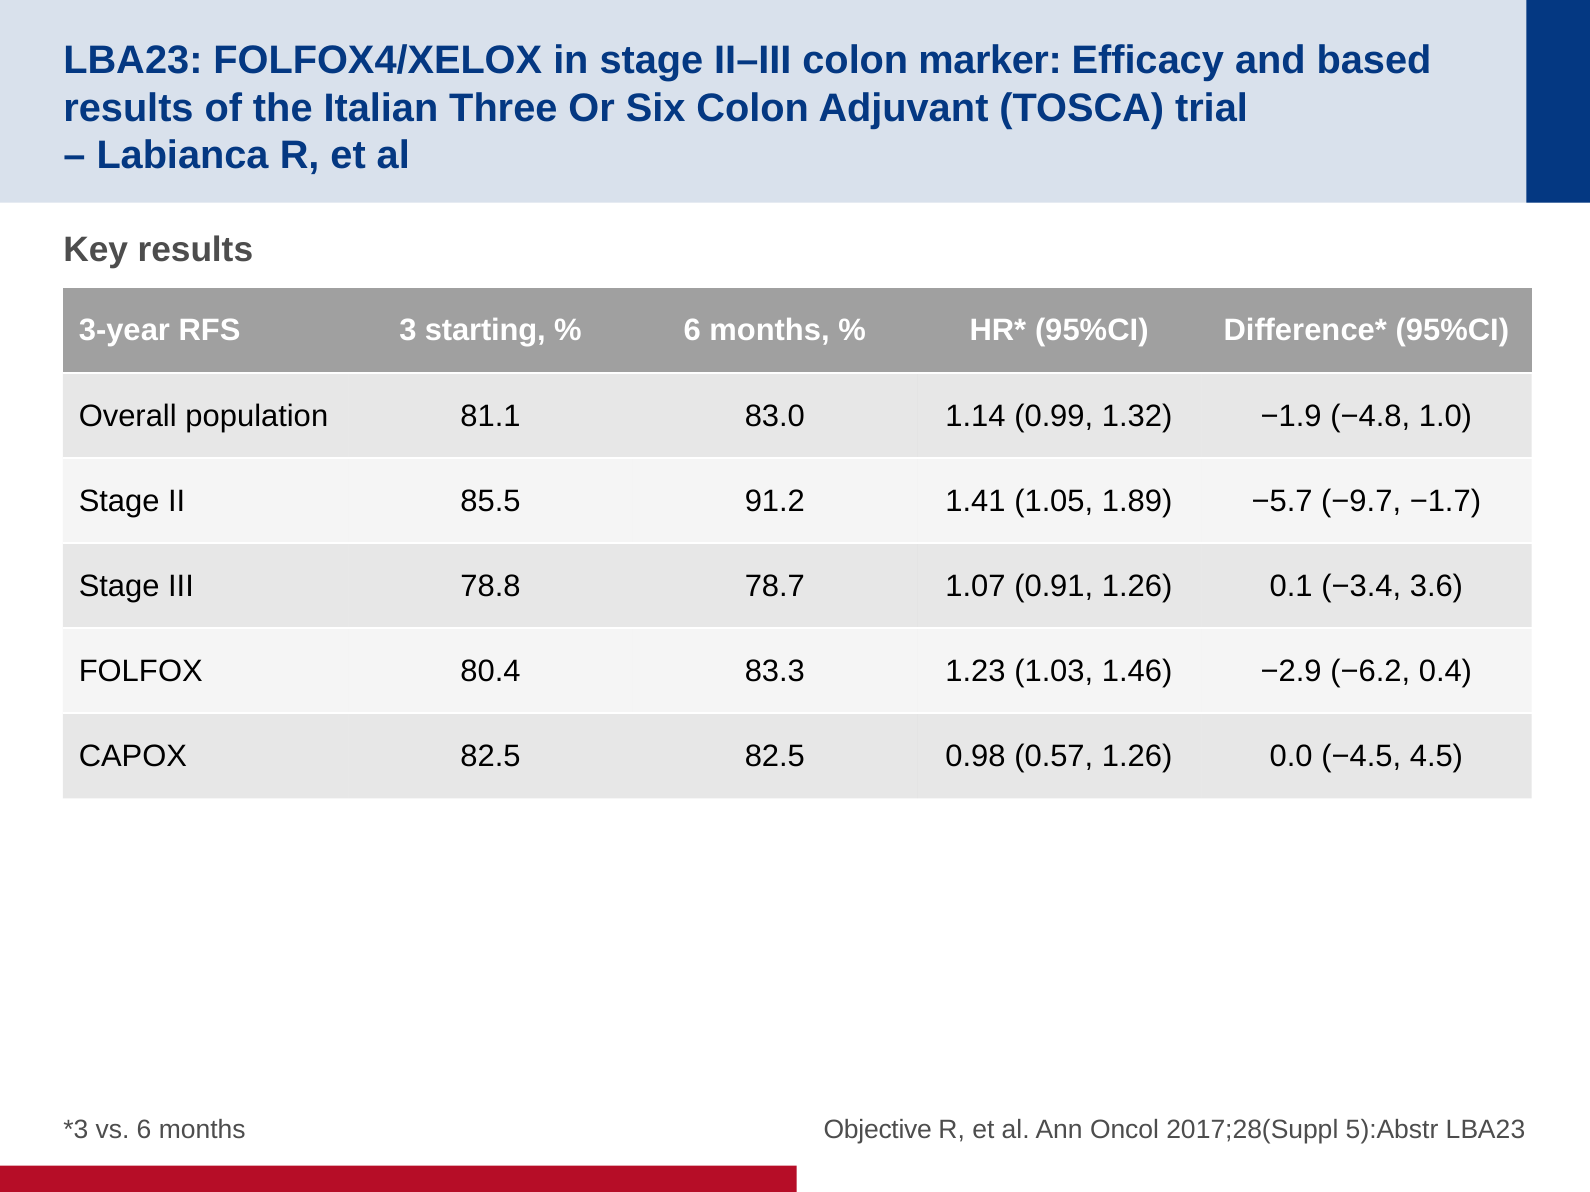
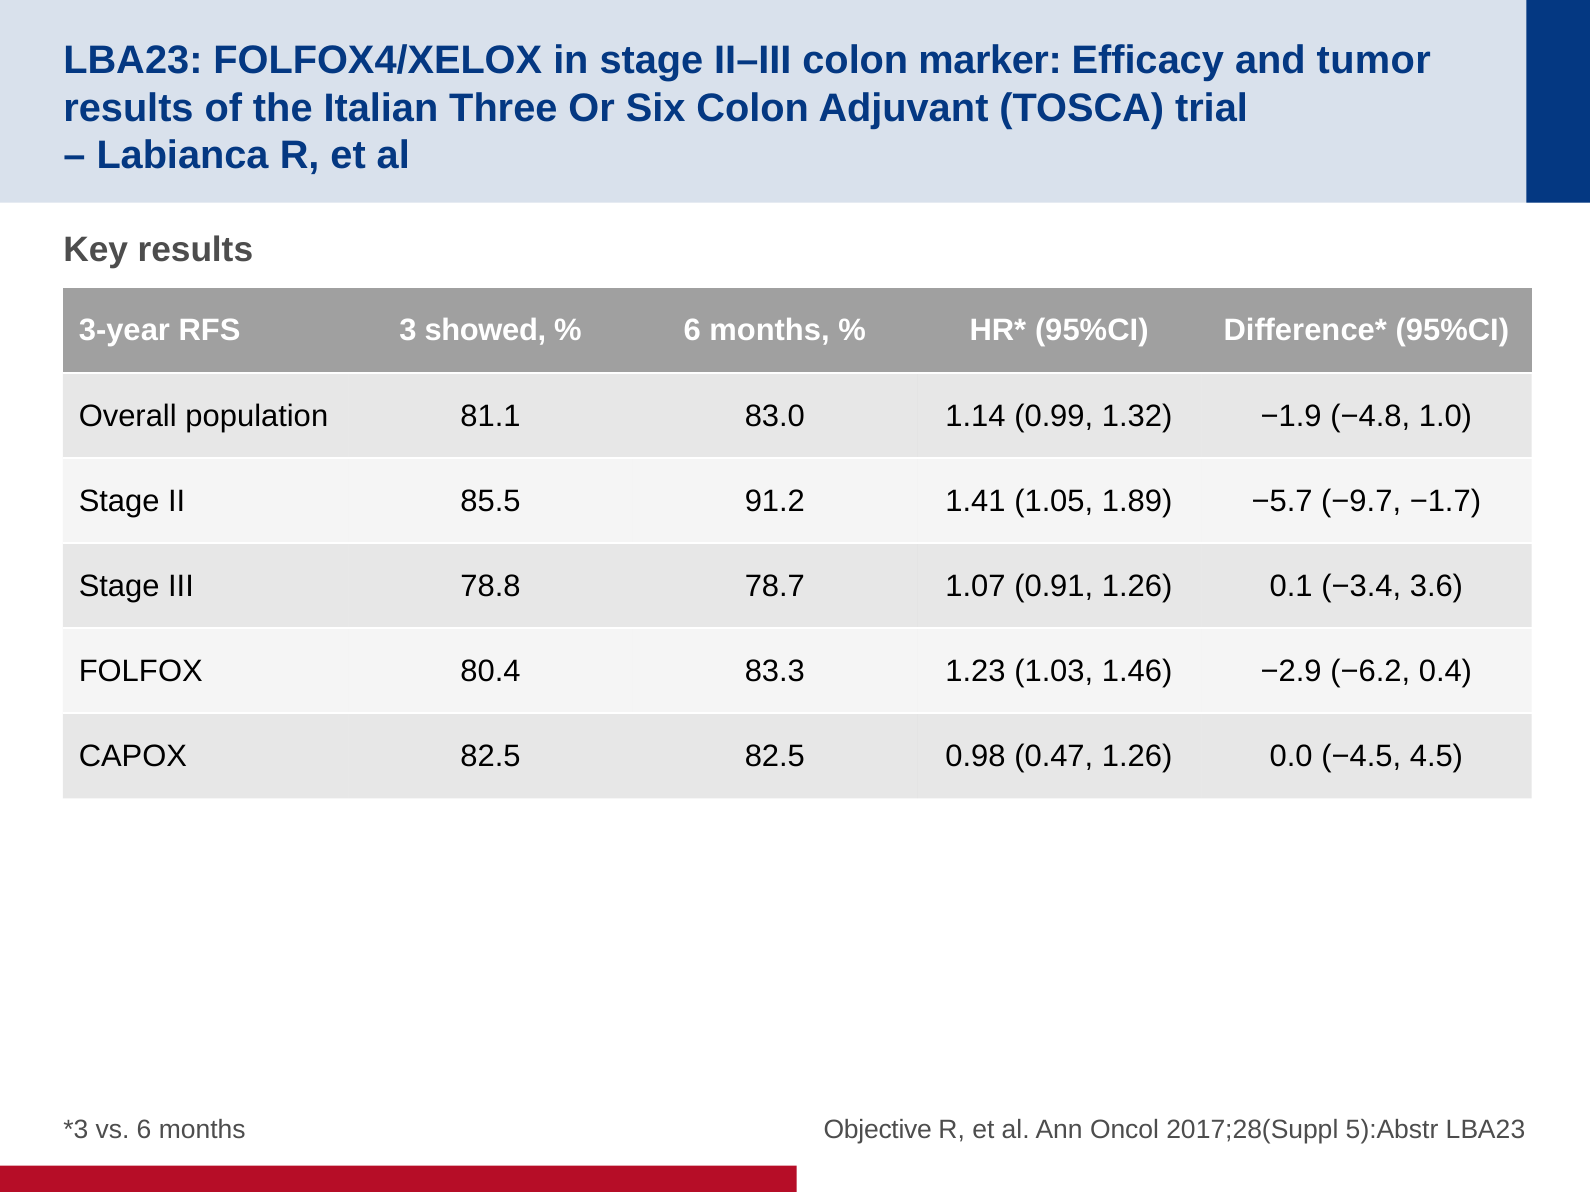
based: based -> tumor
starting: starting -> showed
0.57: 0.57 -> 0.47
